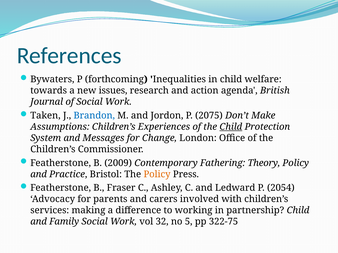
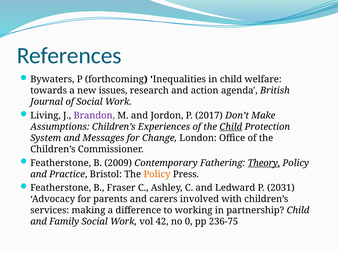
Taken: Taken -> Living
Brandon colour: blue -> purple
2075: 2075 -> 2017
Theory underline: none -> present
2054: 2054 -> 2031
32: 32 -> 42
5: 5 -> 0
322-75: 322-75 -> 236-75
